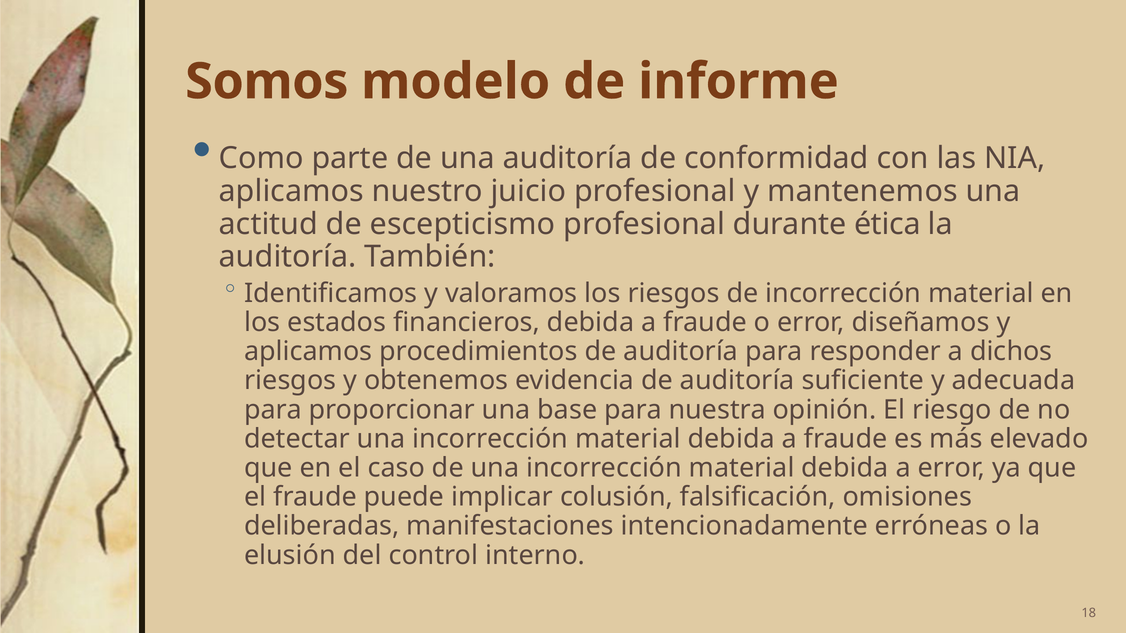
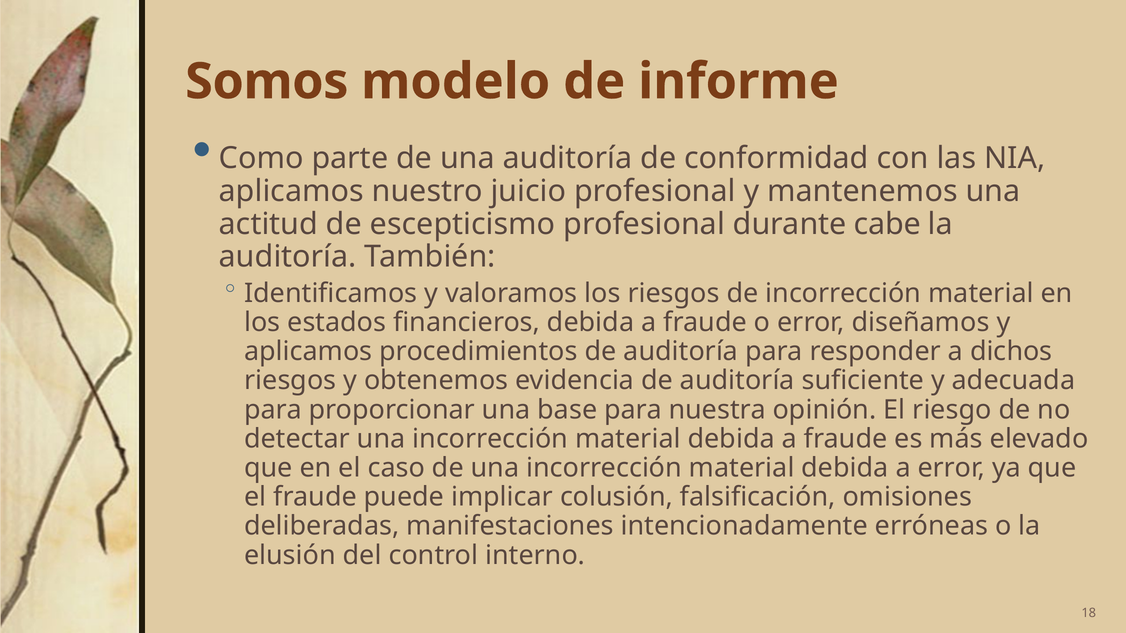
ética: ética -> cabe
